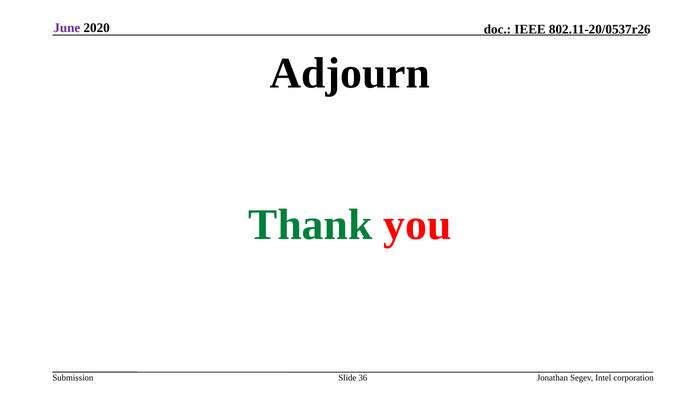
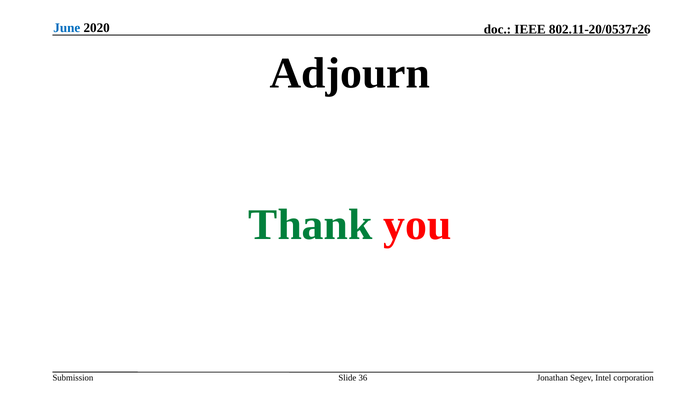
June colour: purple -> blue
